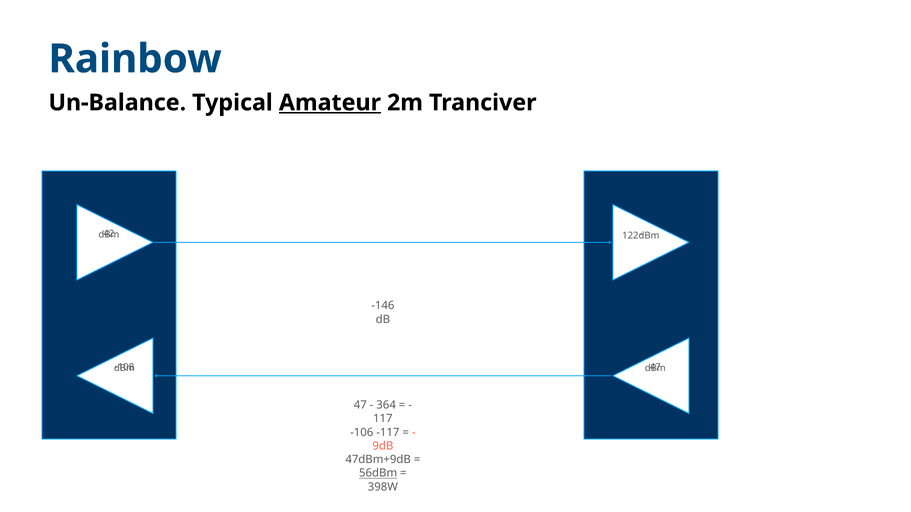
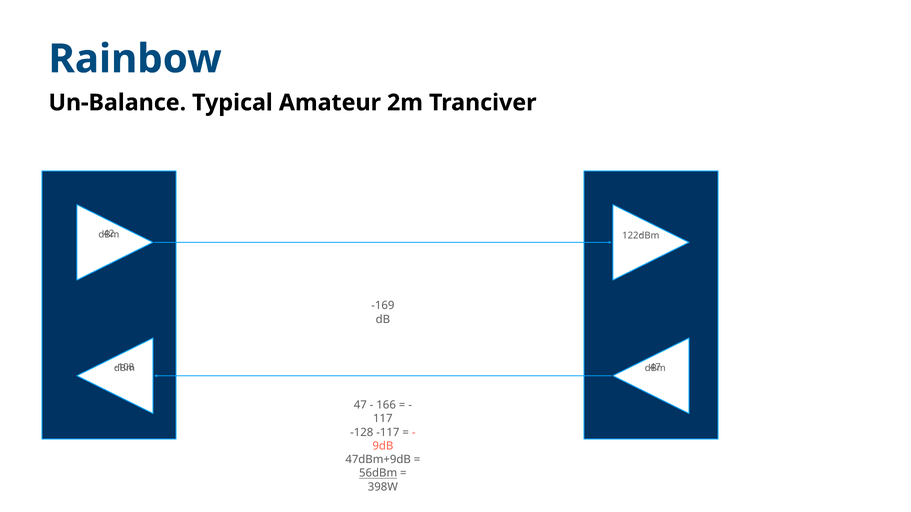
Amateur underline: present -> none
-146: -146 -> -169
364: 364 -> 166
-106: -106 -> -128
